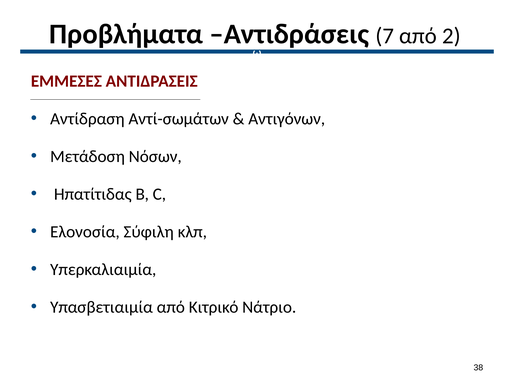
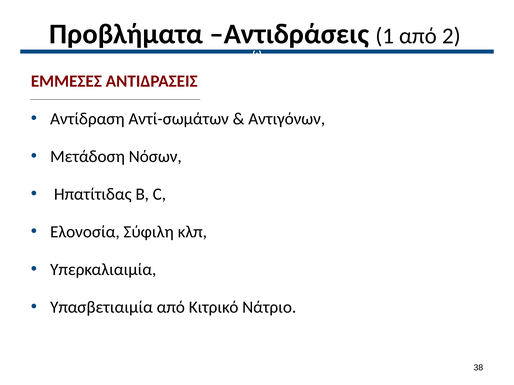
7: 7 -> 1
